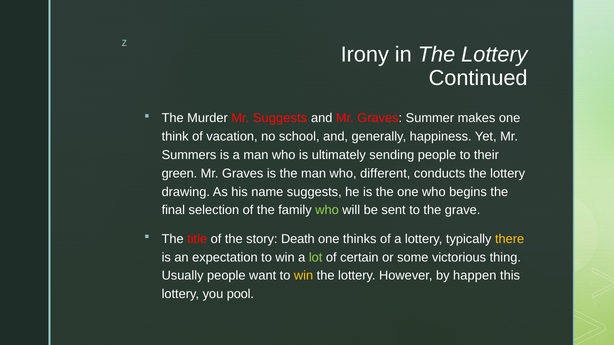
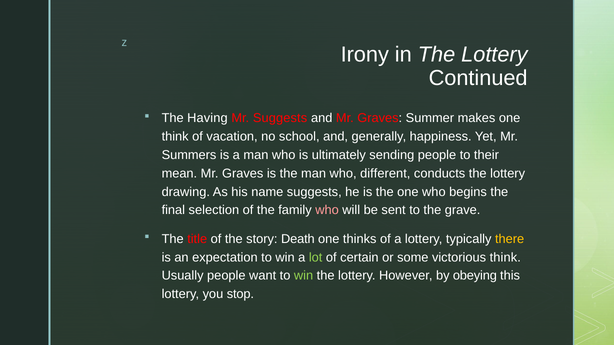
Murder: Murder -> Having
green: green -> mean
who at (327, 211) colour: light green -> pink
victorious thing: thing -> think
win at (304, 276) colour: yellow -> light green
happen: happen -> obeying
pool: pool -> stop
